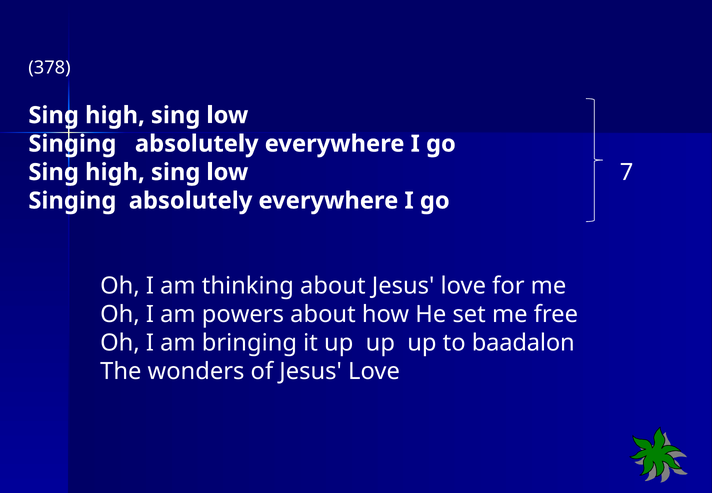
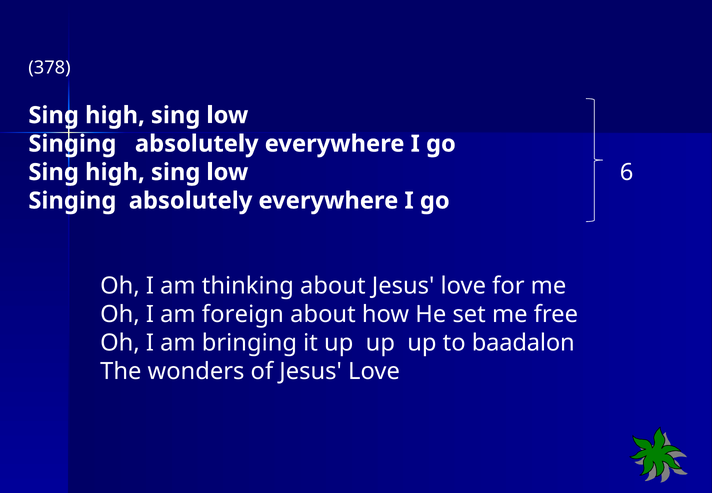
7: 7 -> 6
powers: powers -> foreign
